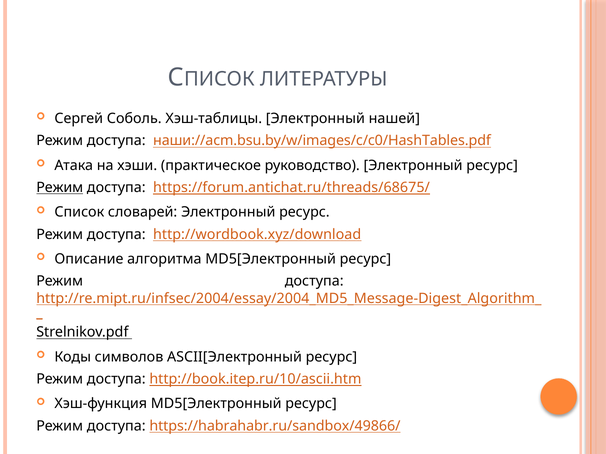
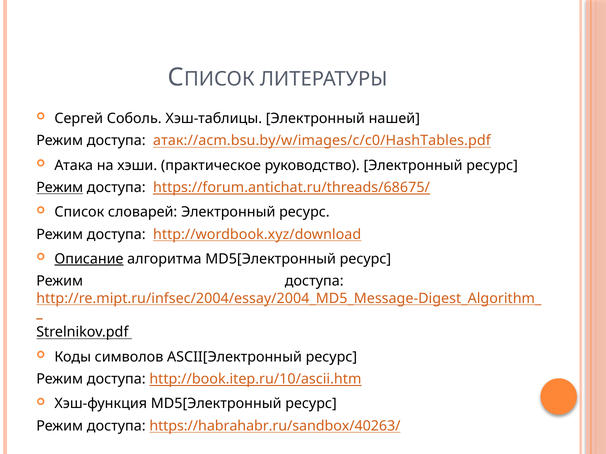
наши://acm.bsu.by/w/images/c/c0/HashTables.pdf: наши://acm.bsu.by/w/images/c/c0/HashTables.pdf -> атак://acm.bsu.by/w/images/c/c0/HashTables.pdf
Описание underline: none -> present
https://habrahabr.ru/sandbox/49866/: https://habrahabr.ru/sandbox/49866/ -> https://habrahabr.ru/sandbox/40263/
